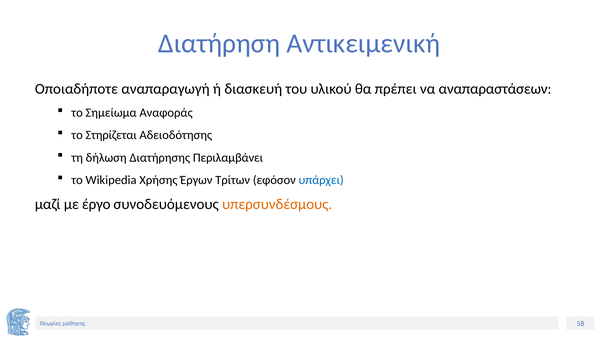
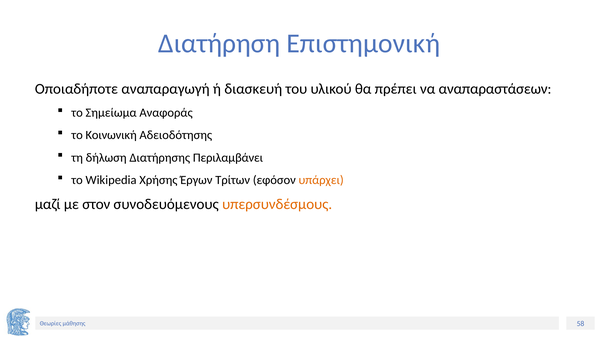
Αντικειμενική: Αντικειμενική -> Επιστημονική
Στηρίζεται: Στηρίζεται -> Κοινωνική
υπάρχει colour: blue -> orange
έργο: έργο -> στον
